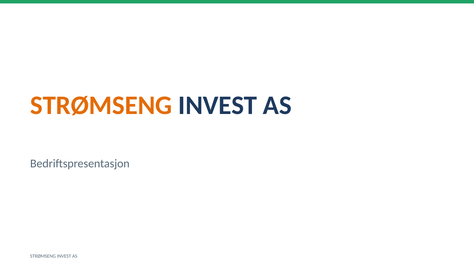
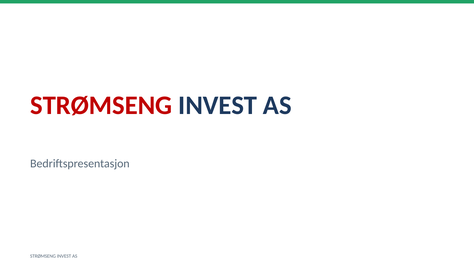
STRØMSENG at (101, 105) colour: orange -> red
